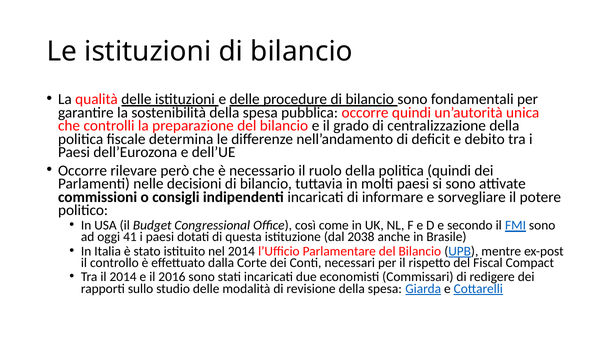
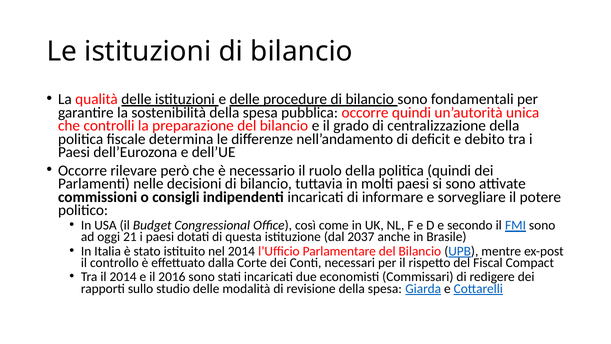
41: 41 -> 21
2038: 2038 -> 2037
